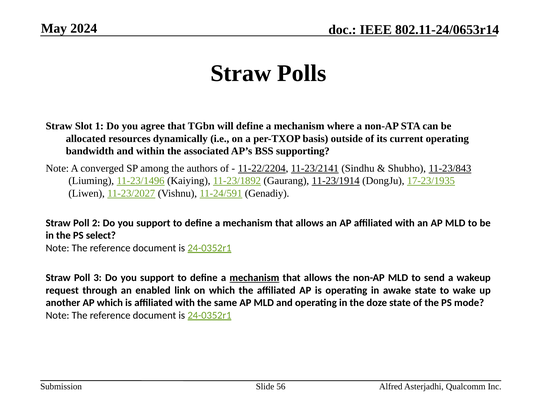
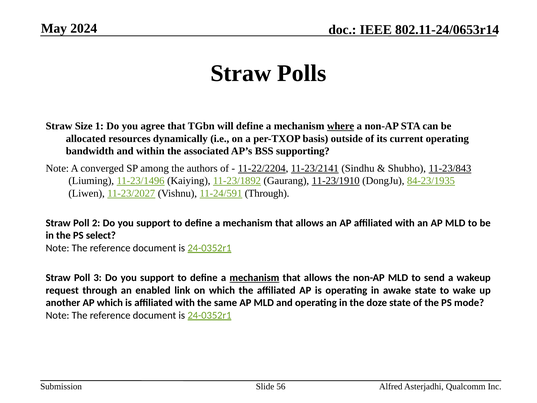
Slot: Slot -> Size
where underline: none -> present
11-23/1914: 11-23/1914 -> 11-23/1910
17-23/1935: 17-23/1935 -> 84-23/1935
11-24/591 Genadiy: Genadiy -> Through
